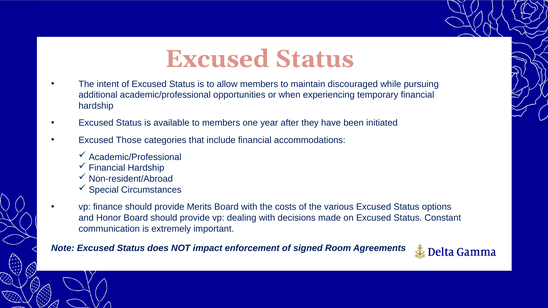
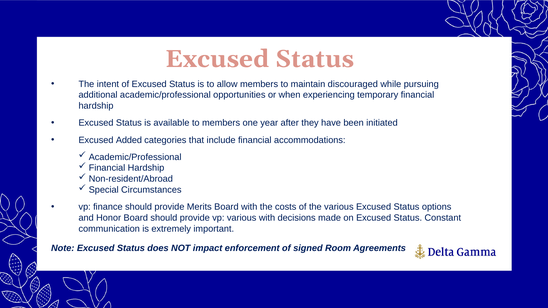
Those: Those -> Added
vp dealing: dealing -> various
